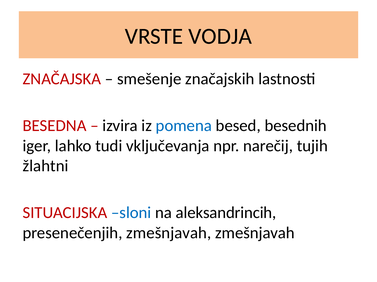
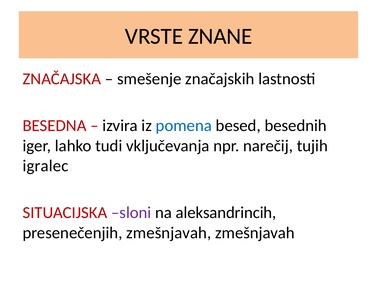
VODJA: VODJA -> ZNANE
žlahtni: žlahtni -> igralec
sloni colour: blue -> purple
